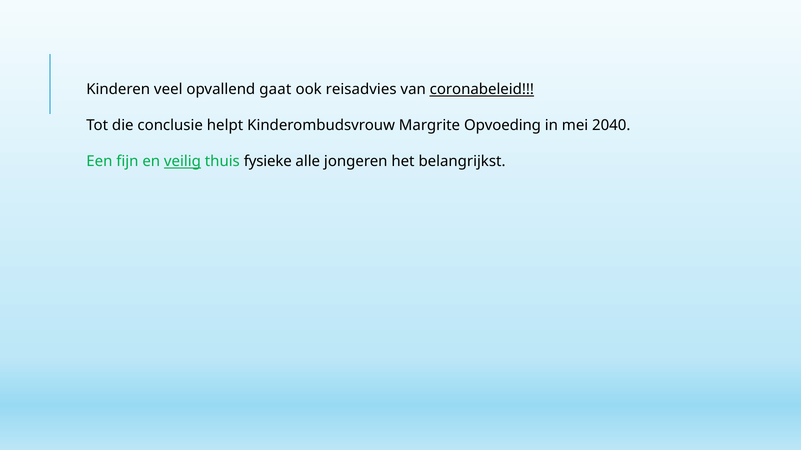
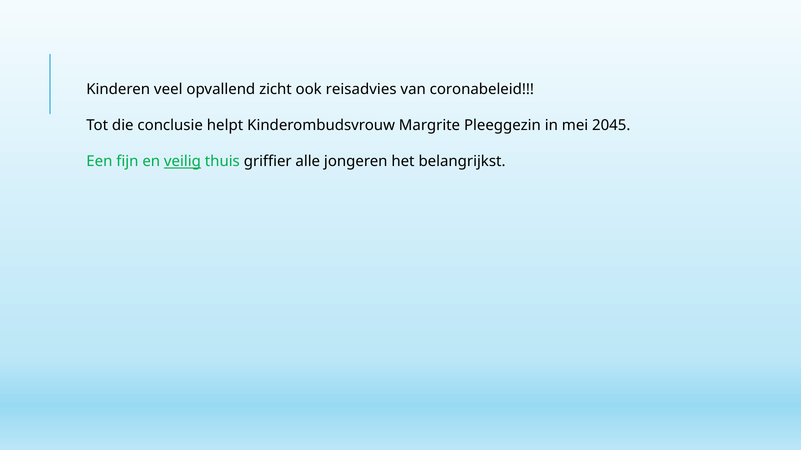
gaat: gaat -> zicht
coronabeleid underline: present -> none
Opvoeding: Opvoeding -> Pleeggezin
2040: 2040 -> 2045
fysieke: fysieke -> griffier
